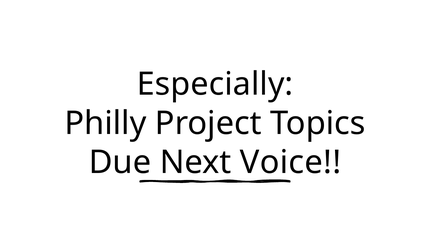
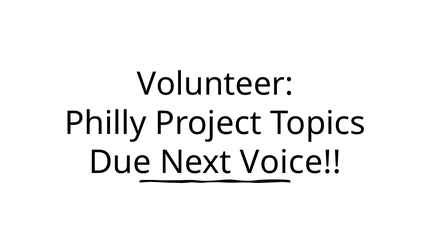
Especially: Especially -> Volunteer
